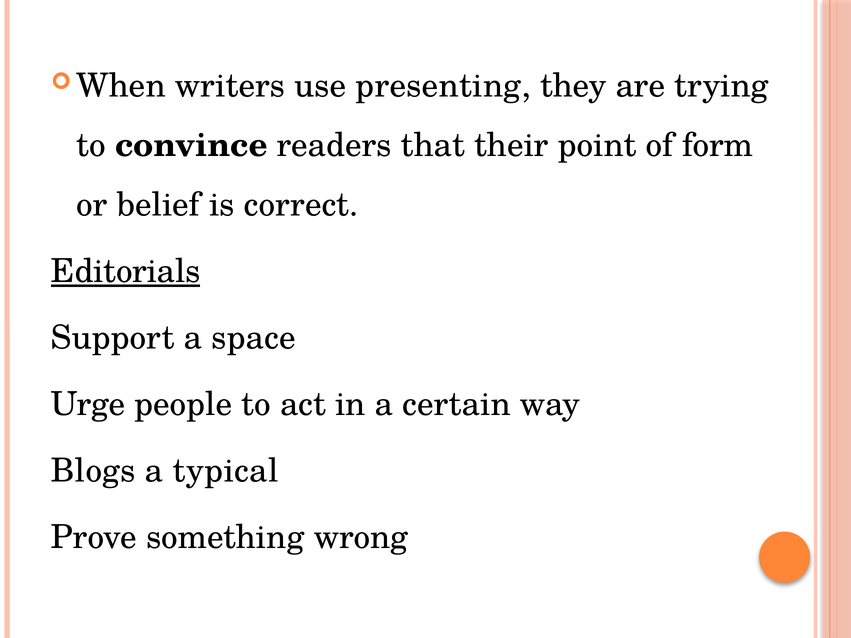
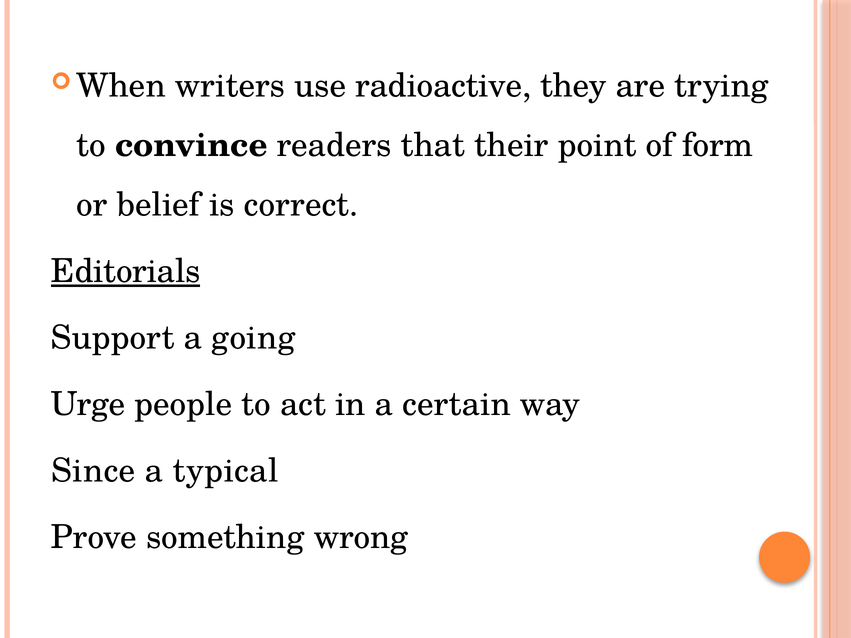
presenting: presenting -> radioactive
space: space -> going
Blogs: Blogs -> Since
